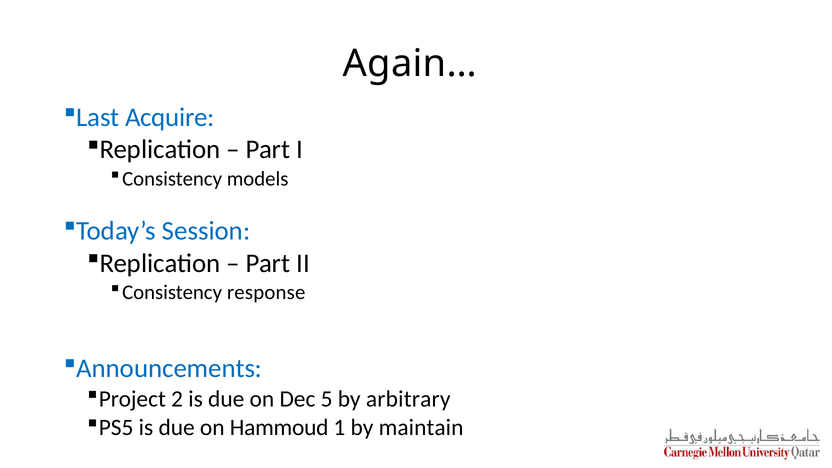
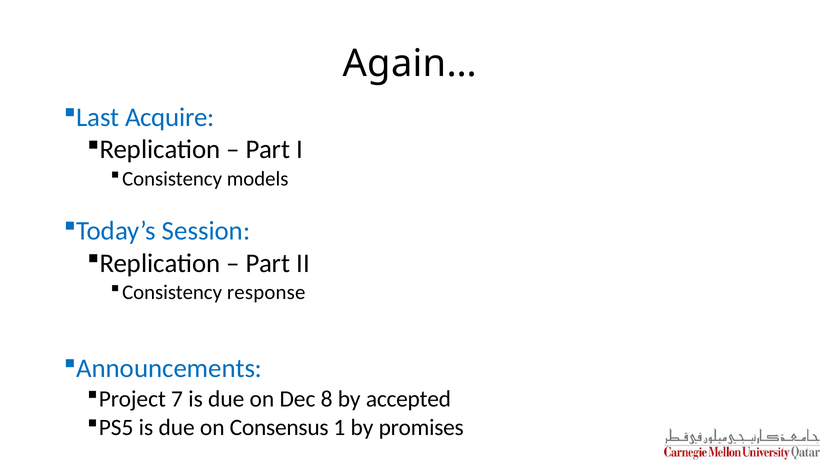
2: 2 -> 7
5: 5 -> 8
arbitrary: arbitrary -> accepted
Hammoud: Hammoud -> Consensus
maintain: maintain -> promises
